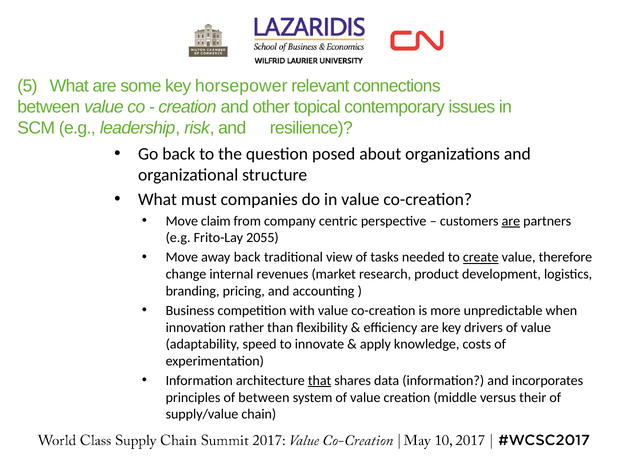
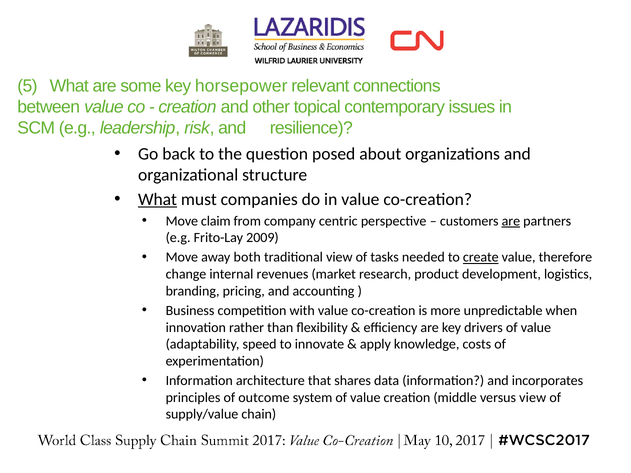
What at (157, 200) underline: none -> present
2055: 2055 -> 2009
away back: back -> both
that underline: present -> none
of between: between -> outcome
versus their: their -> view
